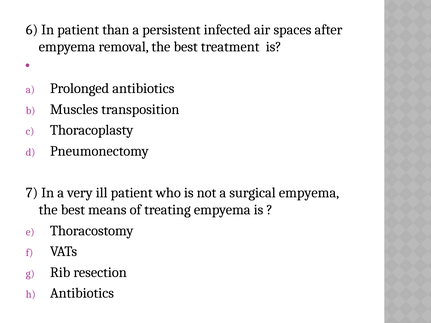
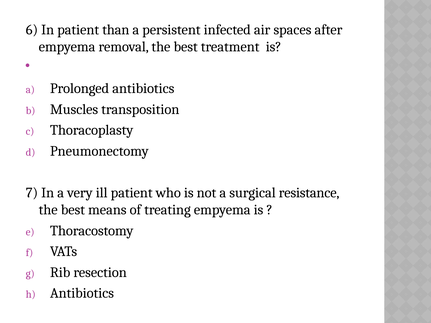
surgical empyema: empyema -> resistance
